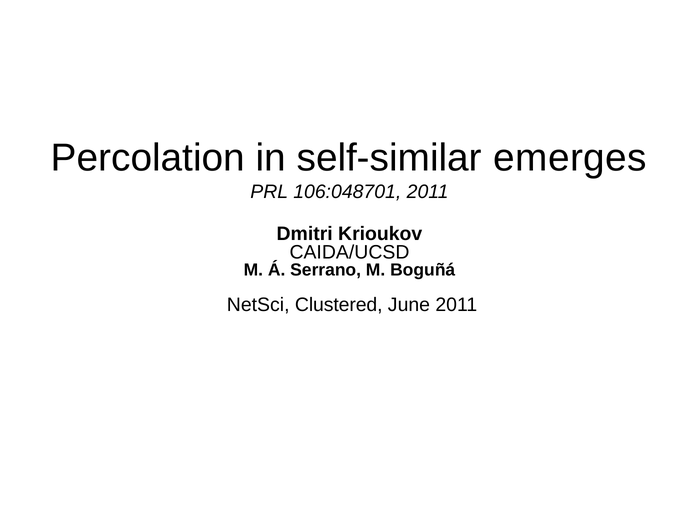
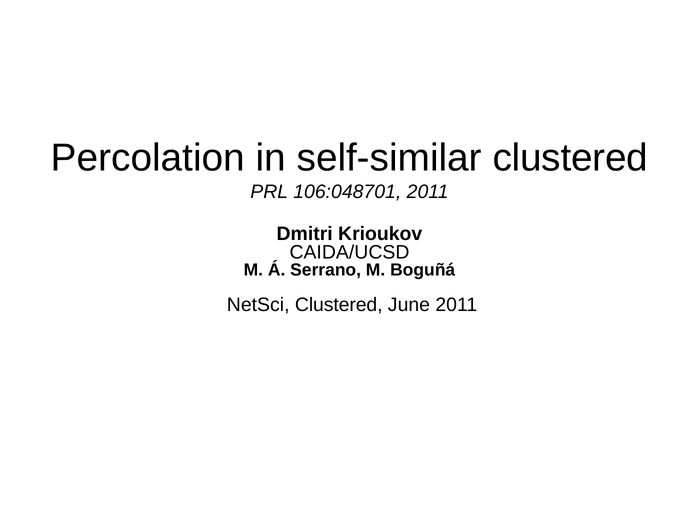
self-similar emerges: emerges -> clustered
